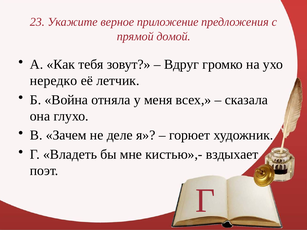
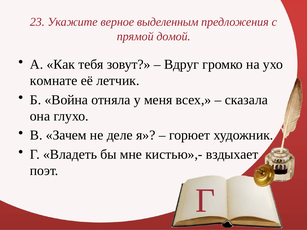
приложение: приложение -> выделенным
нередко: нередко -> комнате
